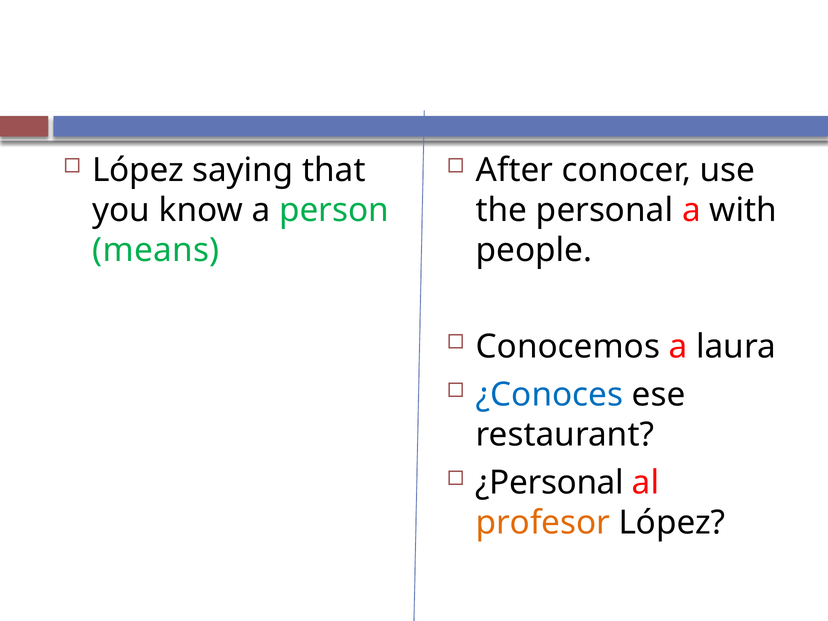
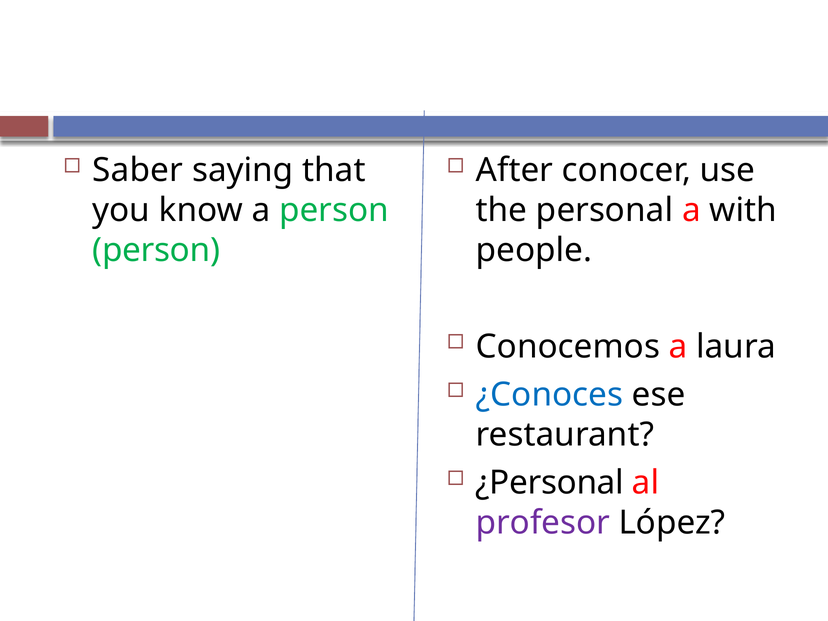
López at (138, 170): López -> Saber
means at (156, 250): means -> person
profesor colour: orange -> purple
